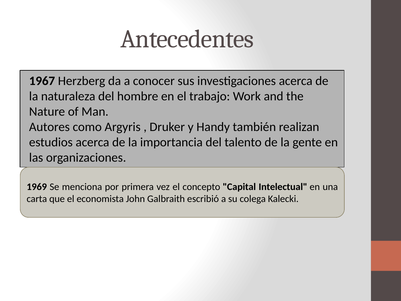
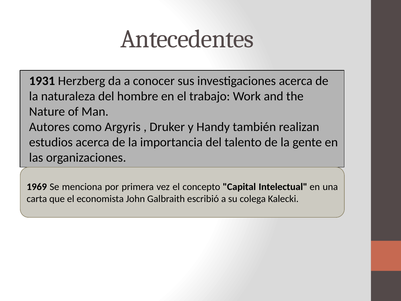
1967: 1967 -> 1931
